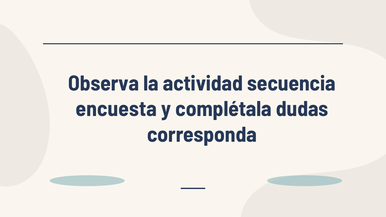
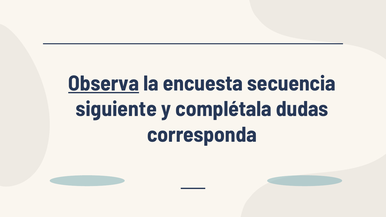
Observa underline: none -> present
actividad: actividad -> encuesta
encuesta: encuesta -> siguiente
